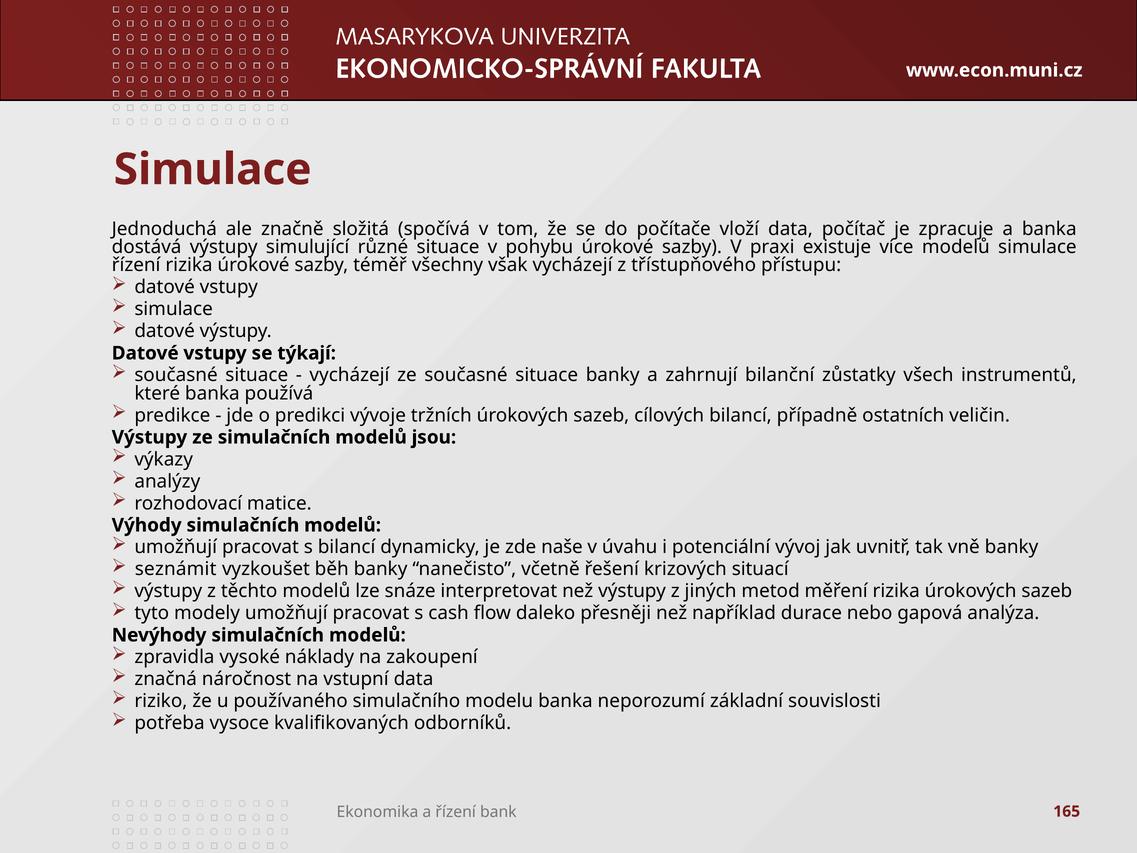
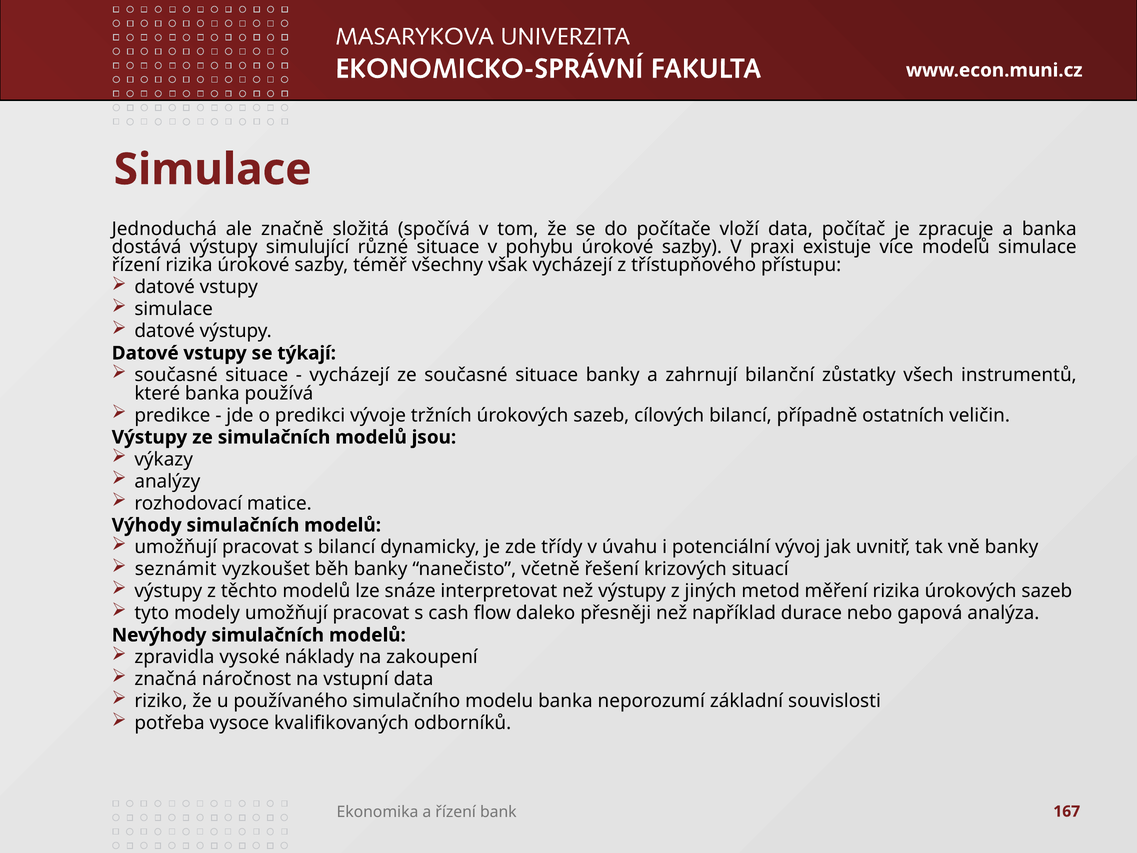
naše: naše -> třídy
165: 165 -> 167
